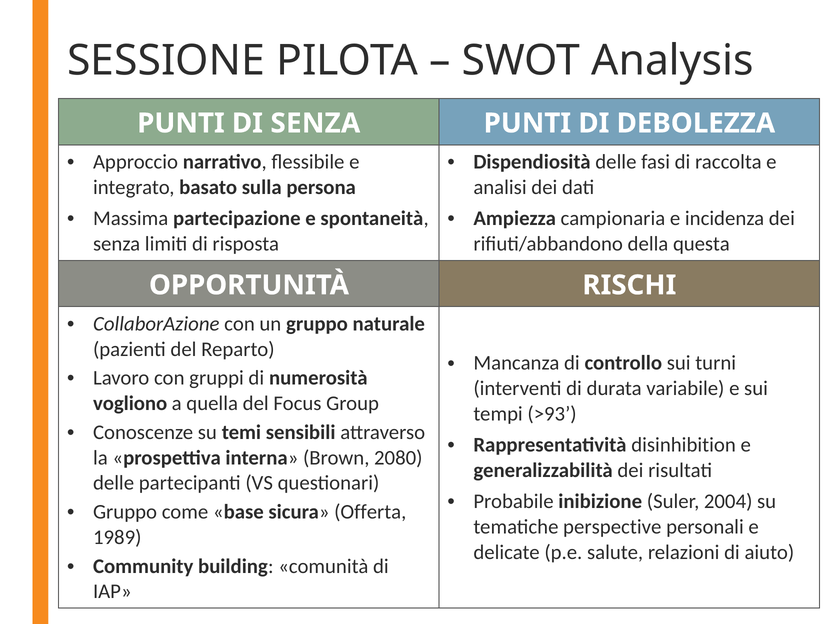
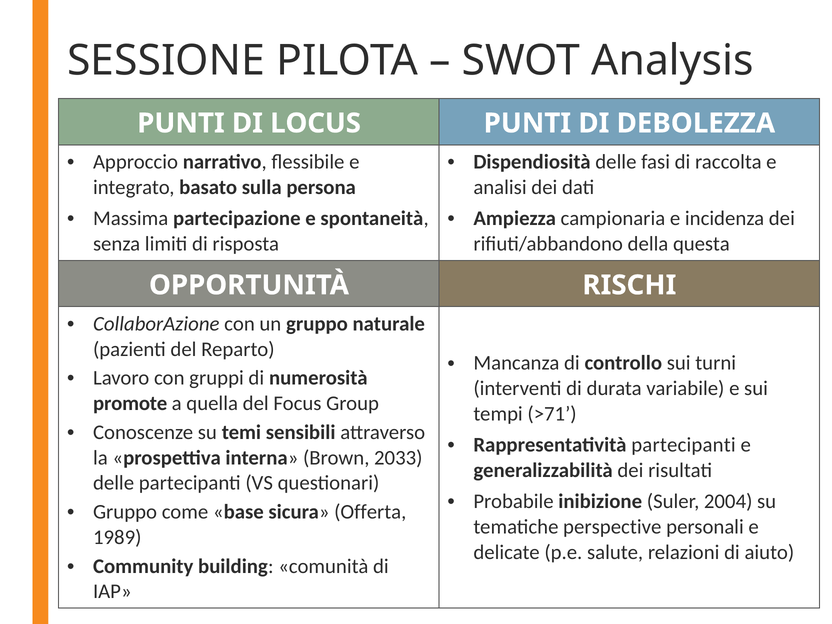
DI SENZA: SENZA -> LOCUS
vogliono: vogliono -> promote
>93: >93 -> >71
Rappresentatività disinhibition: disinhibition -> partecipanti
2080: 2080 -> 2033
